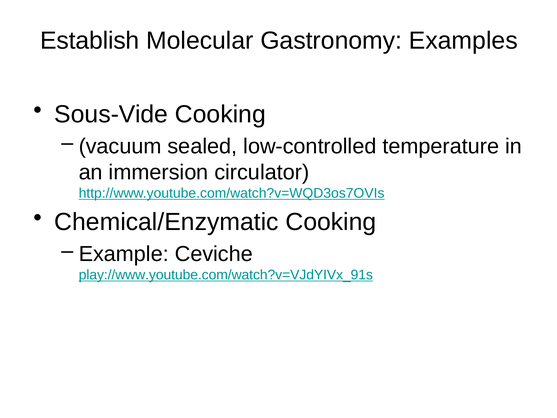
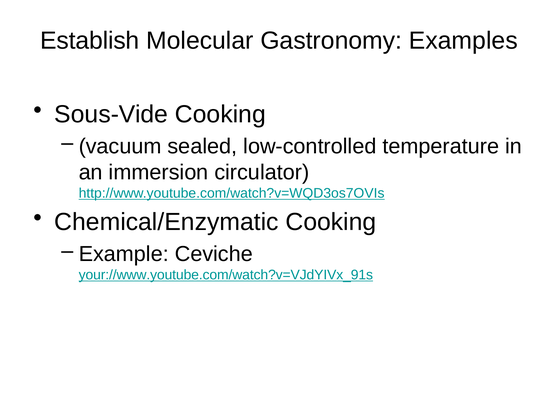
play://www.youtube.com/watch?v=VJdYIVx_91s: play://www.youtube.com/watch?v=VJdYIVx_91s -> your://www.youtube.com/watch?v=VJdYIVx_91s
